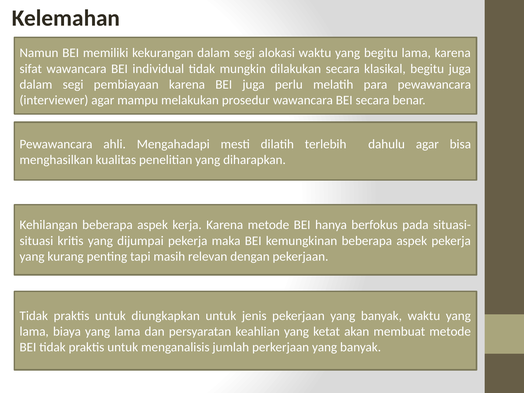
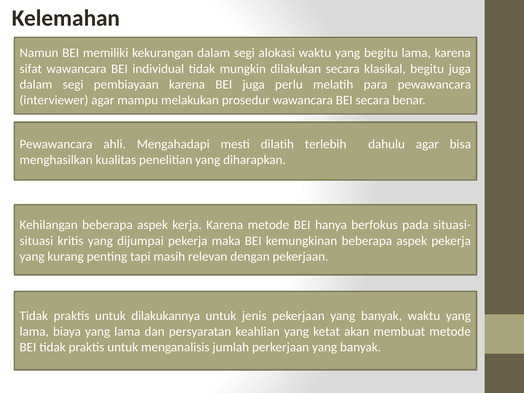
diungkapkan: diungkapkan -> dilakukannya
